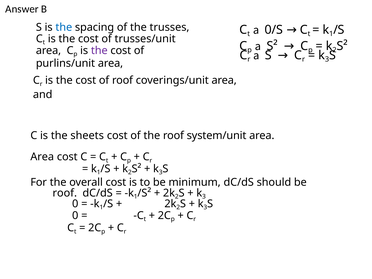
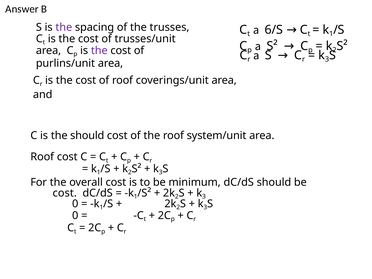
the at (64, 27) colour: blue -> purple
0/S: 0/S -> 6/S
the sheets: sheets -> should
Area at (42, 157): Area -> Roof
roof at (65, 193): roof -> cost
